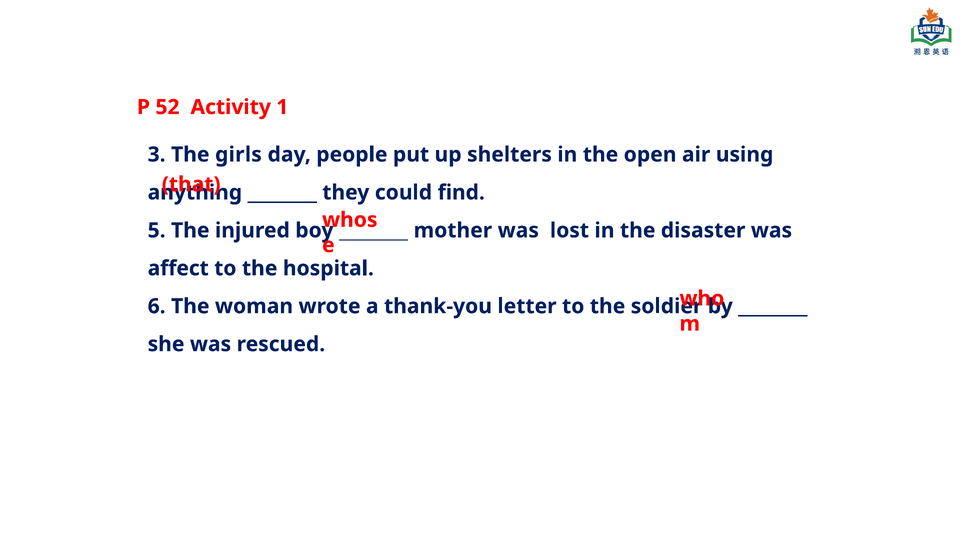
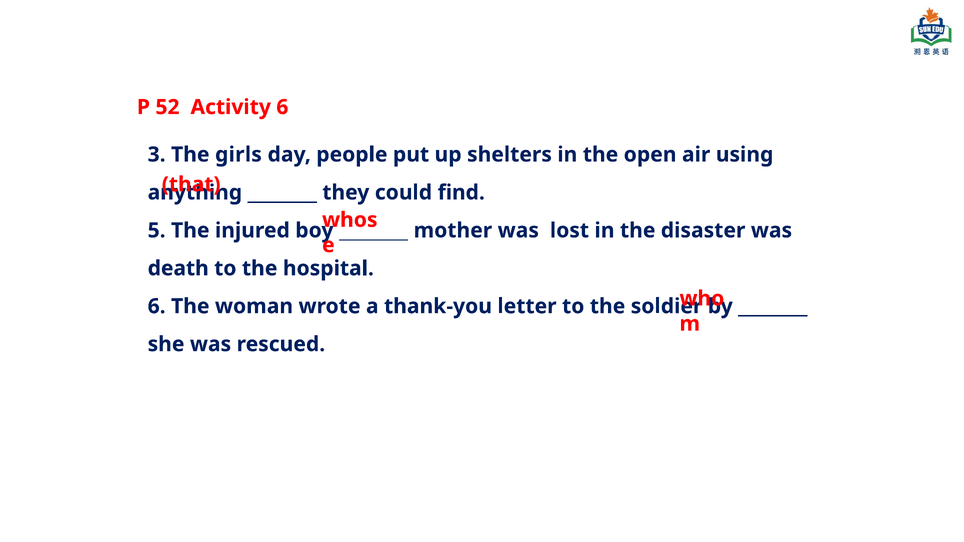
Activity 1: 1 -> 6
affect: affect -> death
